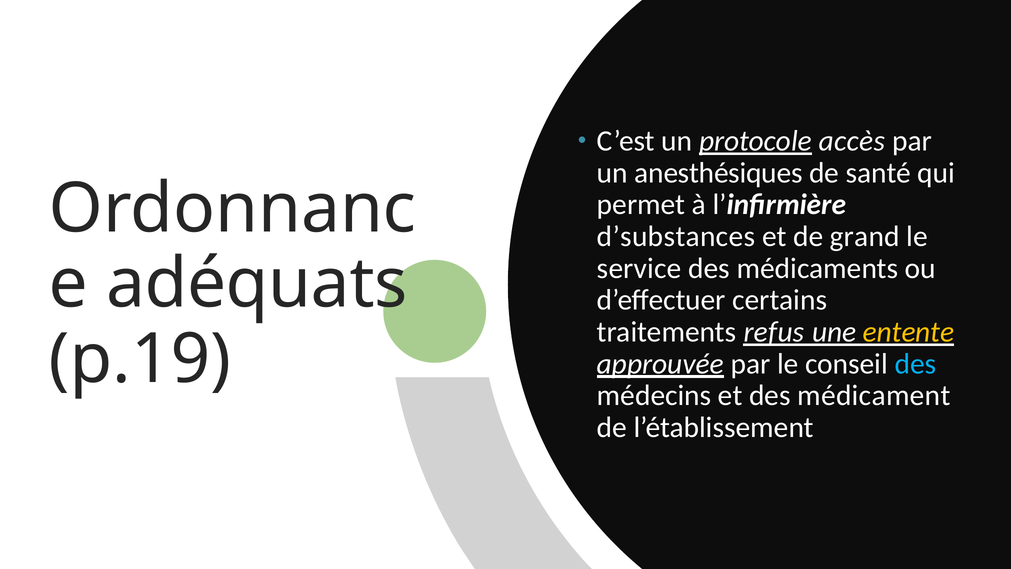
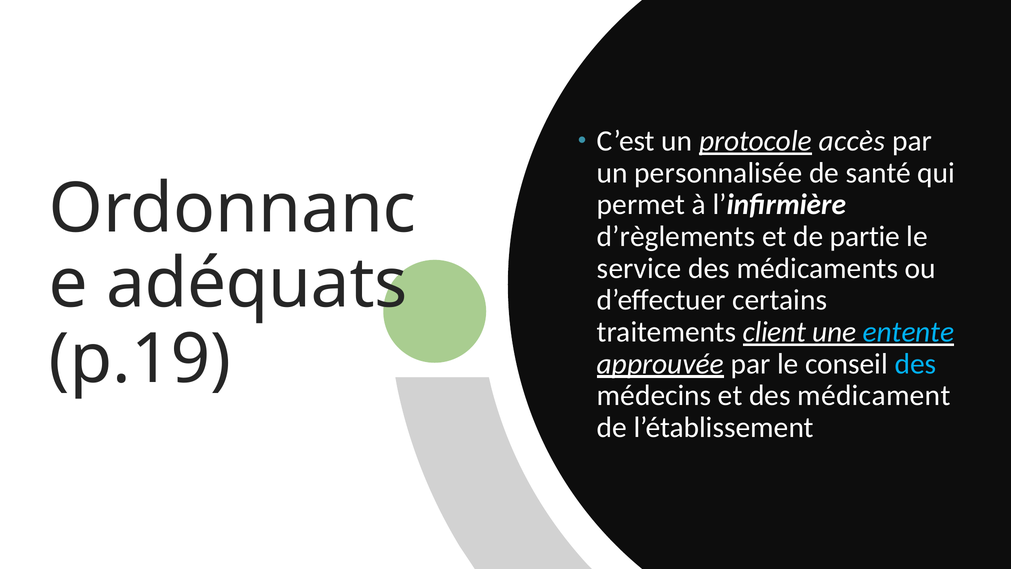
anesthésiques: anesthésiques -> personnalisée
d’substances: d’substances -> d’règlements
grand: grand -> partie
refus: refus -> client
entente colour: yellow -> light blue
